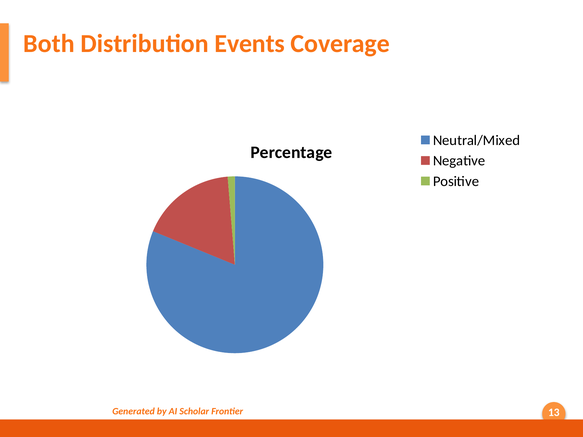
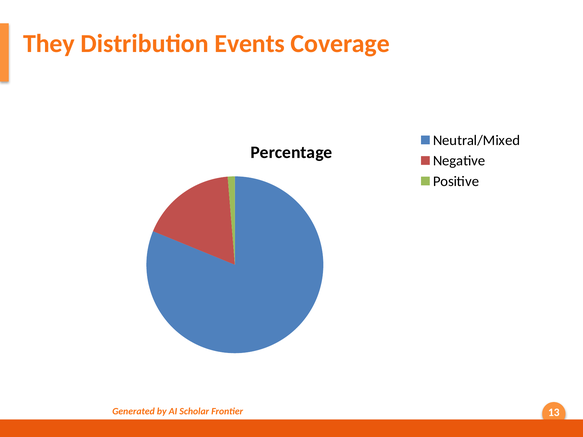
Both: Both -> They
